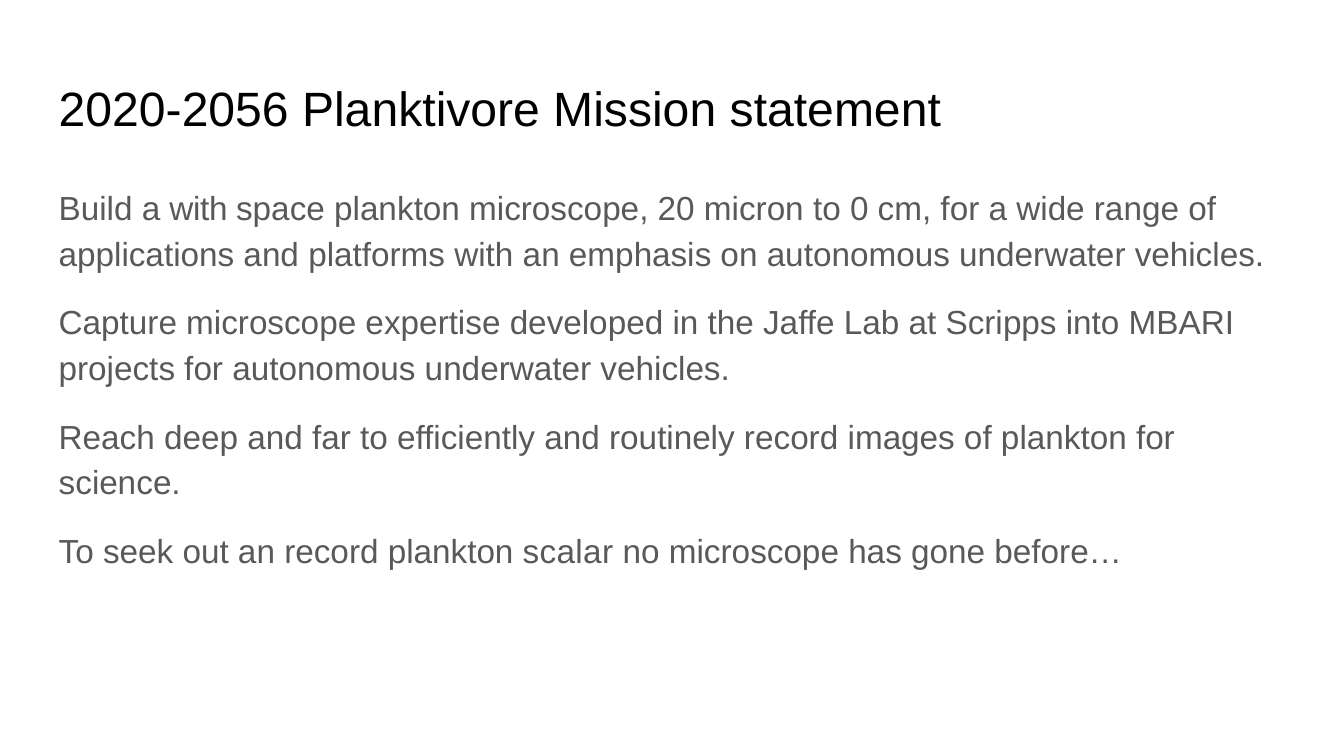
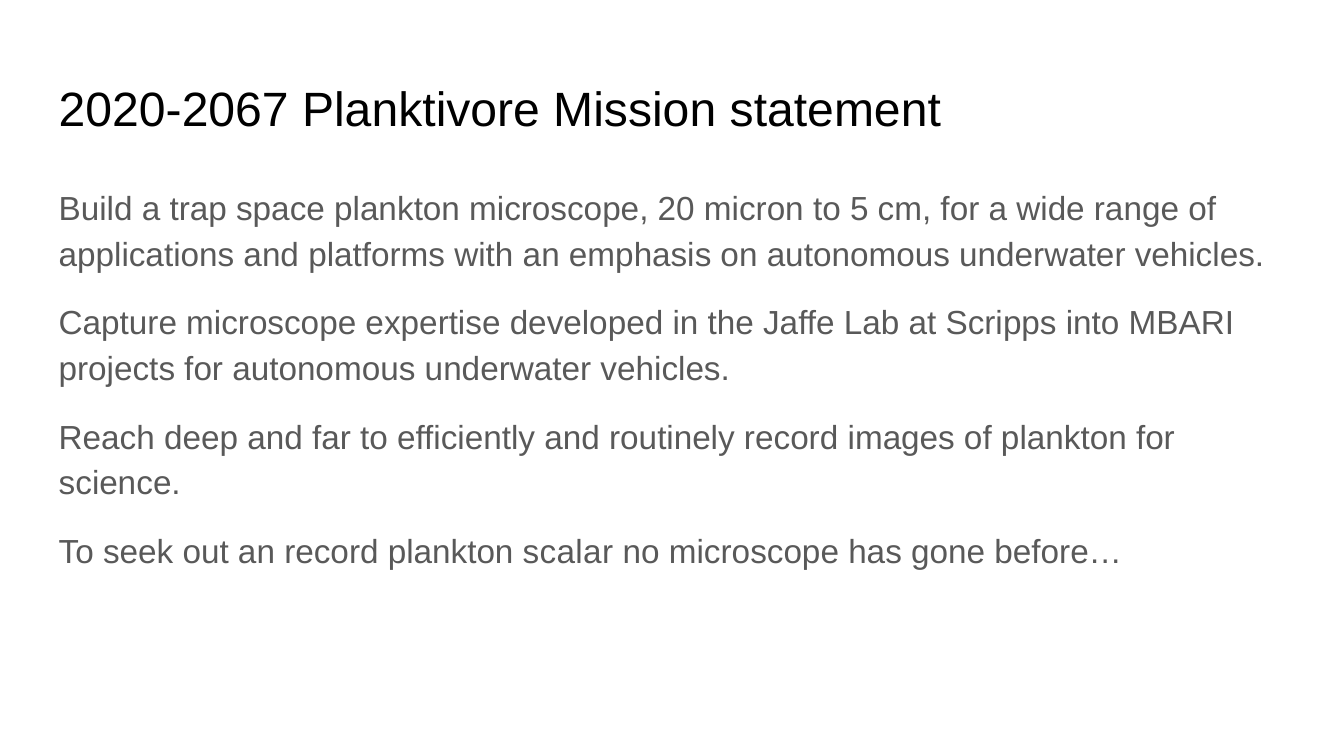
2020-2056: 2020-2056 -> 2020-2067
a with: with -> trap
0: 0 -> 5
